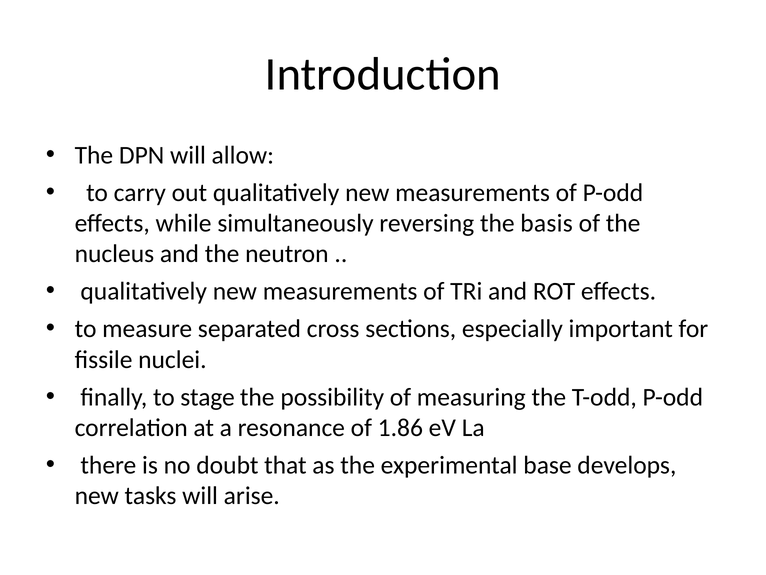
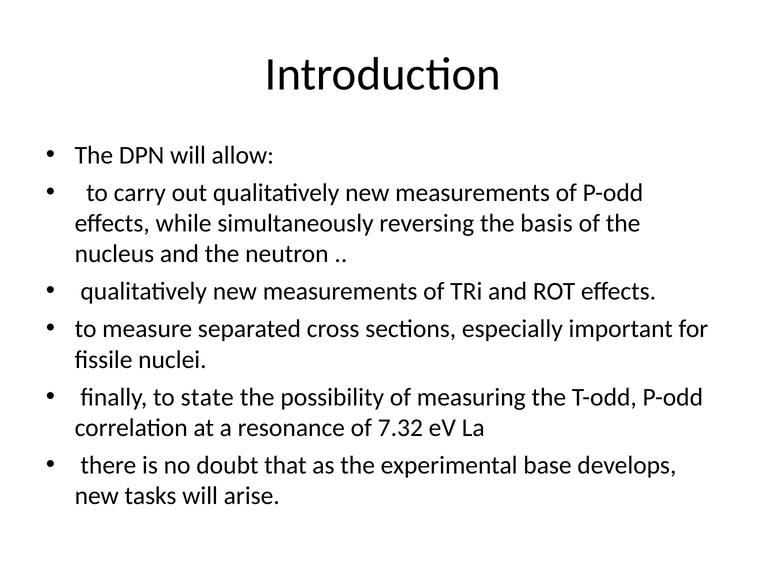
stage: stage -> state
1.86: 1.86 -> 7.32
